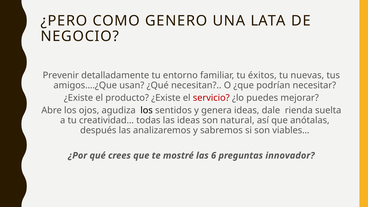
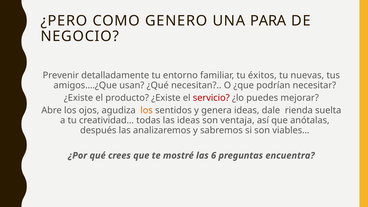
LATA: LATA -> PARA
los at (147, 110) colour: black -> orange
natural: natural -> ventaja
innovador: innovador -> encuentra
